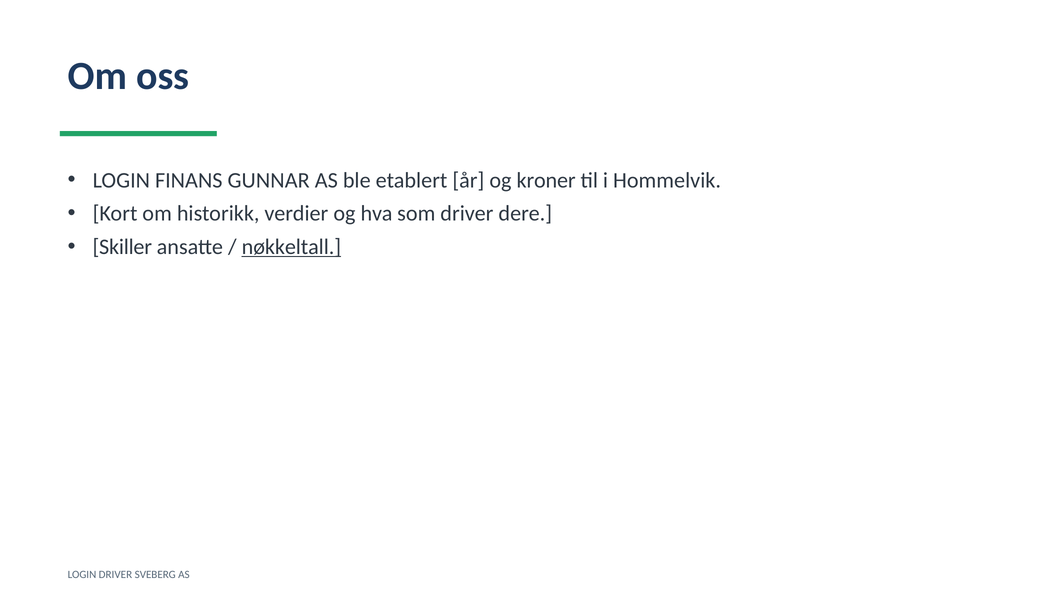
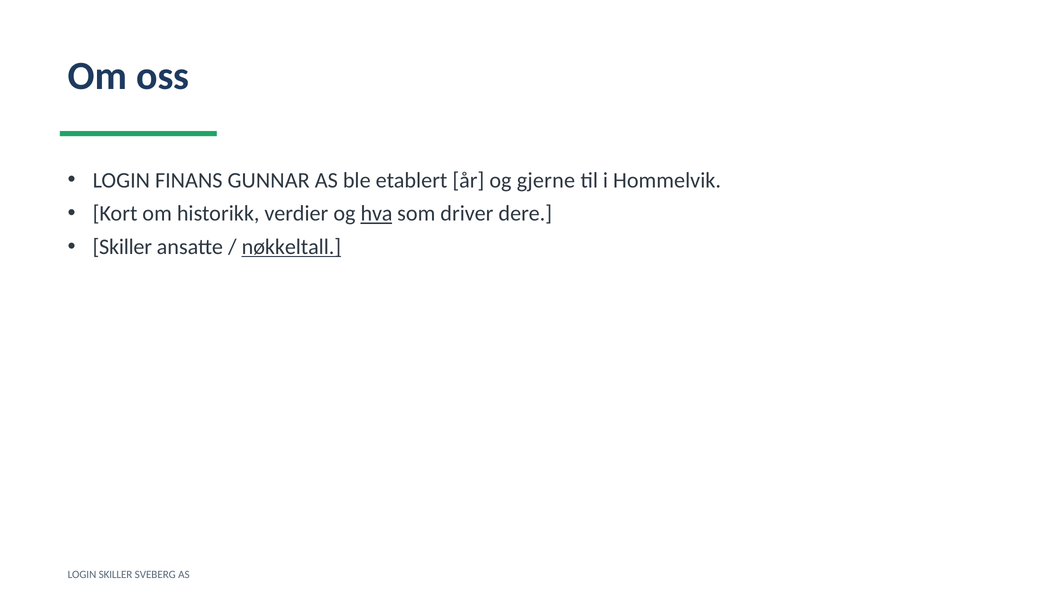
kroner: kroner -> gjerne
hva underline: none -> present
LOGIN DRIVER: DRIVER -> SKILLER
